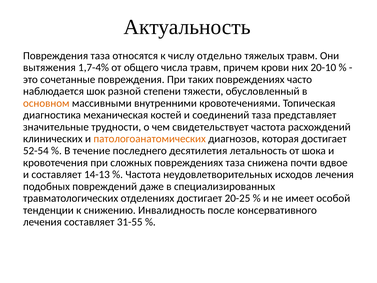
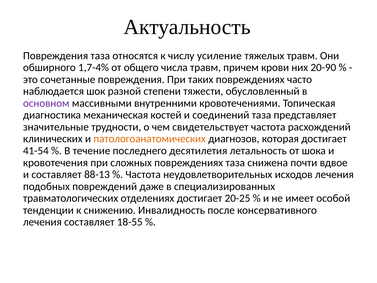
отдельно: отдельно -> усиление
вытяжения: вытяжения -> обширного
20-10: 20-10 -> 20-90
основном colour: orange -> purple
52-54: 52-54 -> 41-54
14-13: 14-13 -> 88-13
31-55: 31-55 -> 18-55
